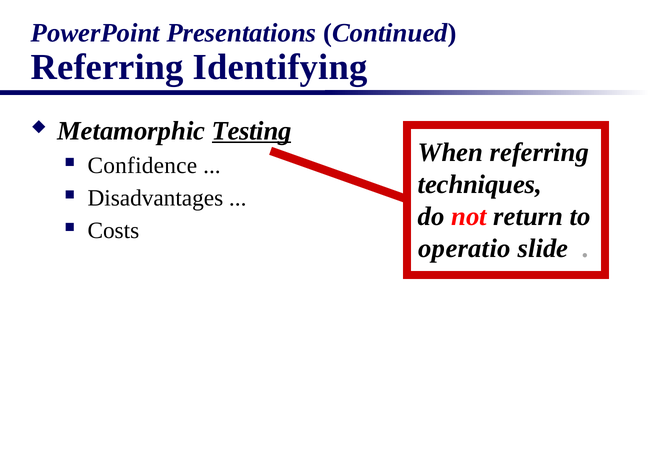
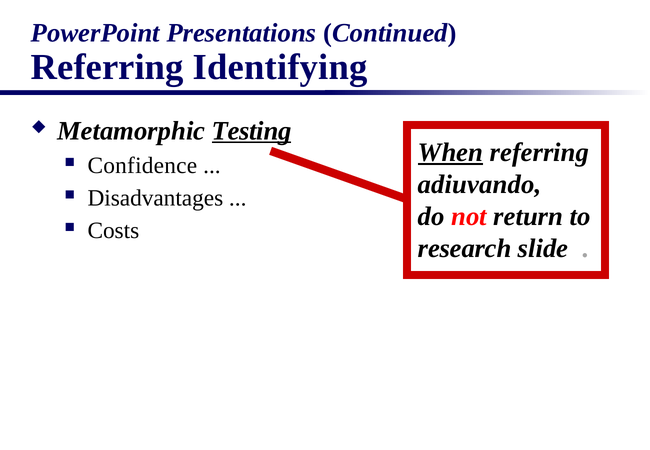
When underline: none -> present
techniques: techniques -> adiuvando
operatio: operatio -> research
